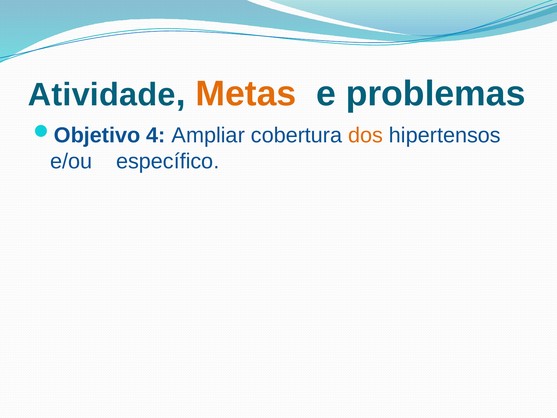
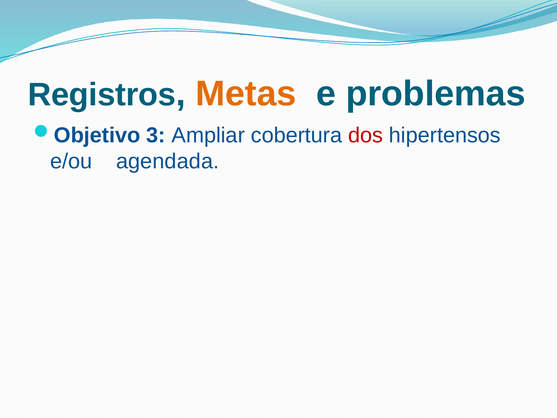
Atividade: Atividade -> Registros
4: 4 -> 3
dos colour: orange -> red
específico: específico -> agendada
